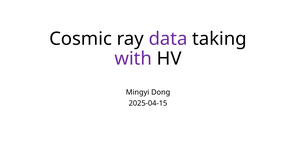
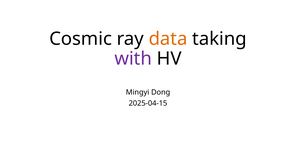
data colour: purple -> orange
